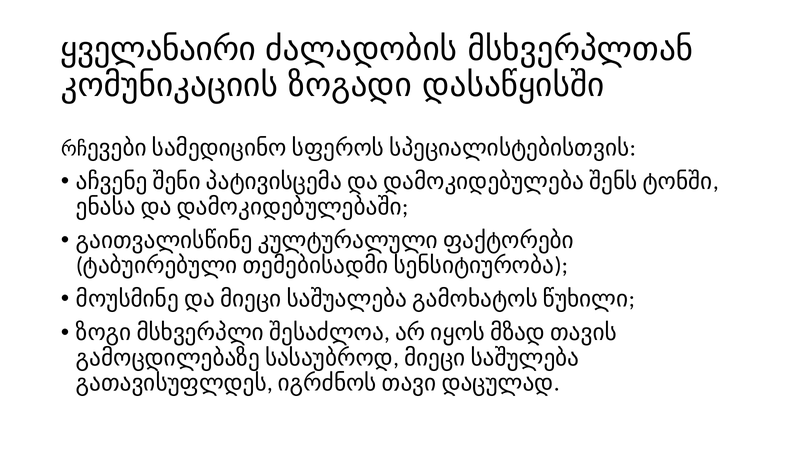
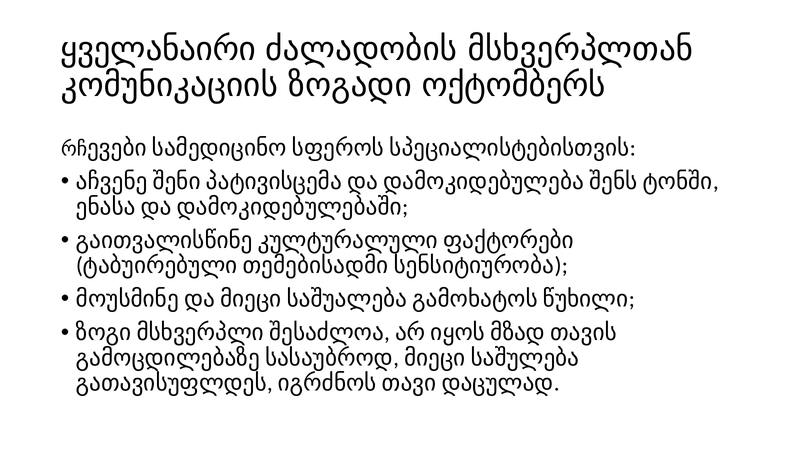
დასაწყისში: დასაწყისში -> ოქტომბერს
